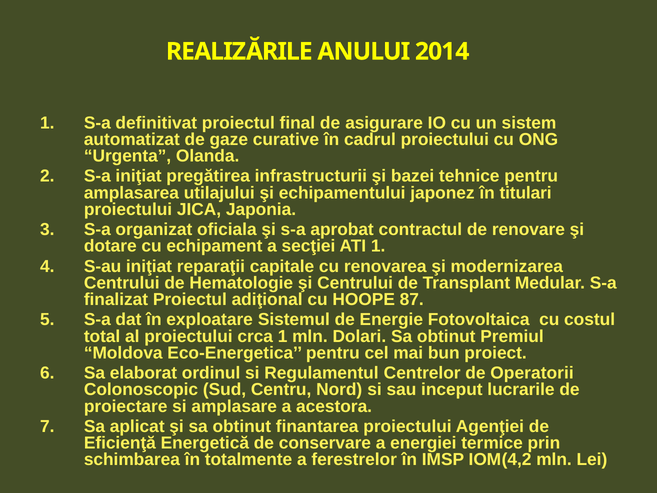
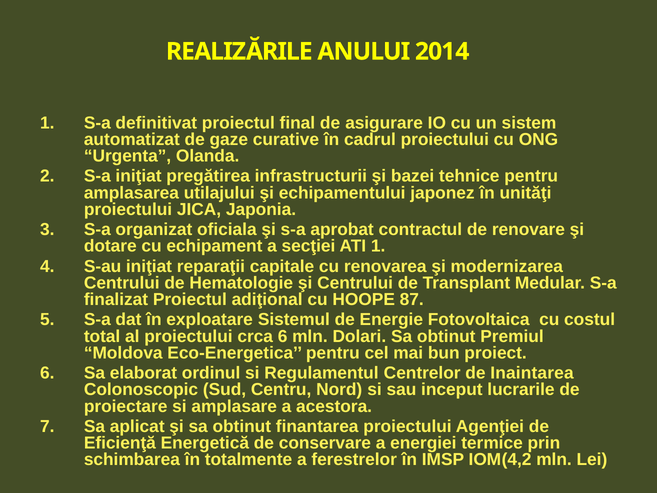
titulari: titulari -> unităţi
crca 1: 1 -> 6
Operatorii: Operatorii -> Inaintarea
